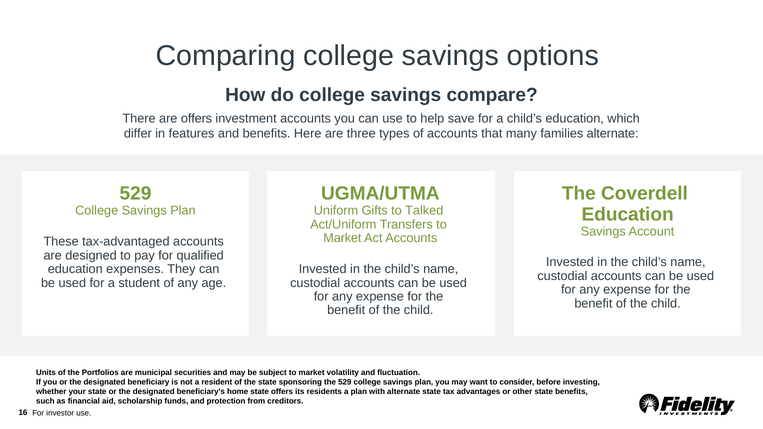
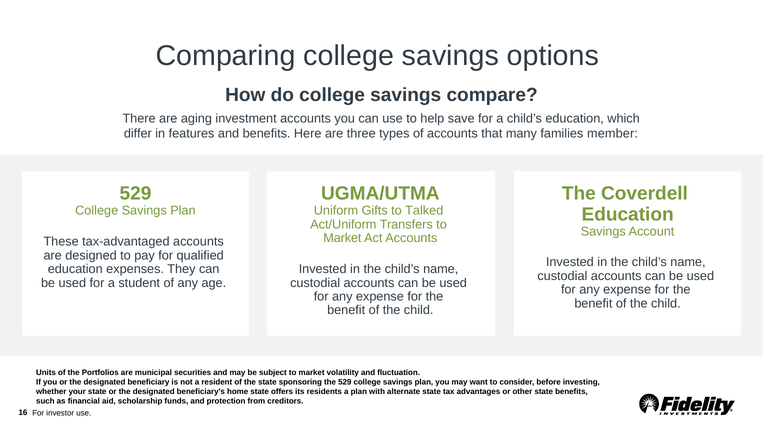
are offers: offers -> aging
families alternate: alternate -> member
